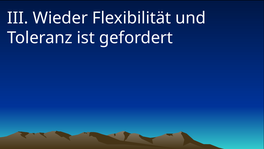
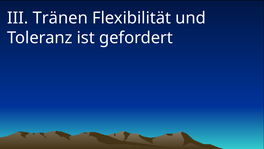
Wieder: Wieder -> Tränen
